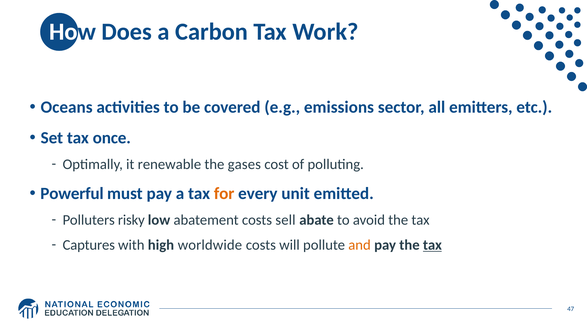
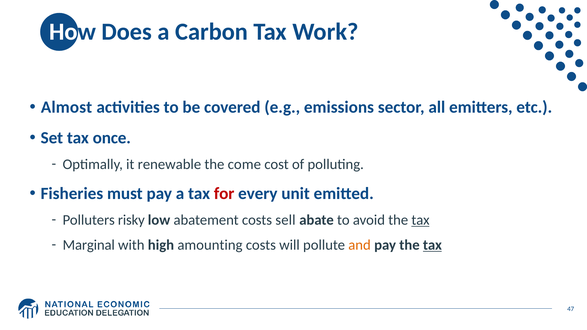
Oceans: Oceans -> Almost
gases: gases -> come
Powerful: Powerful -> Fisheries
for colour: orange -> red
tax at (421, 220) underline: none -> present
Captures: Captures -> Marginal
worldwide: worldwide -> amounting
